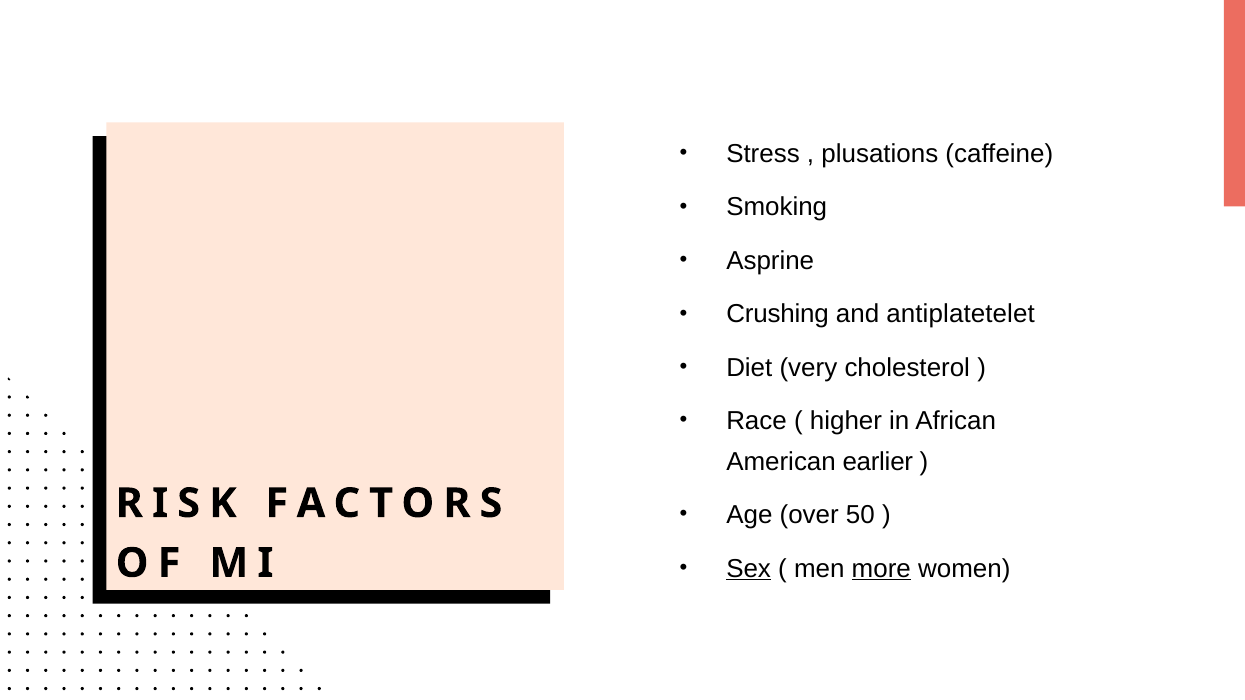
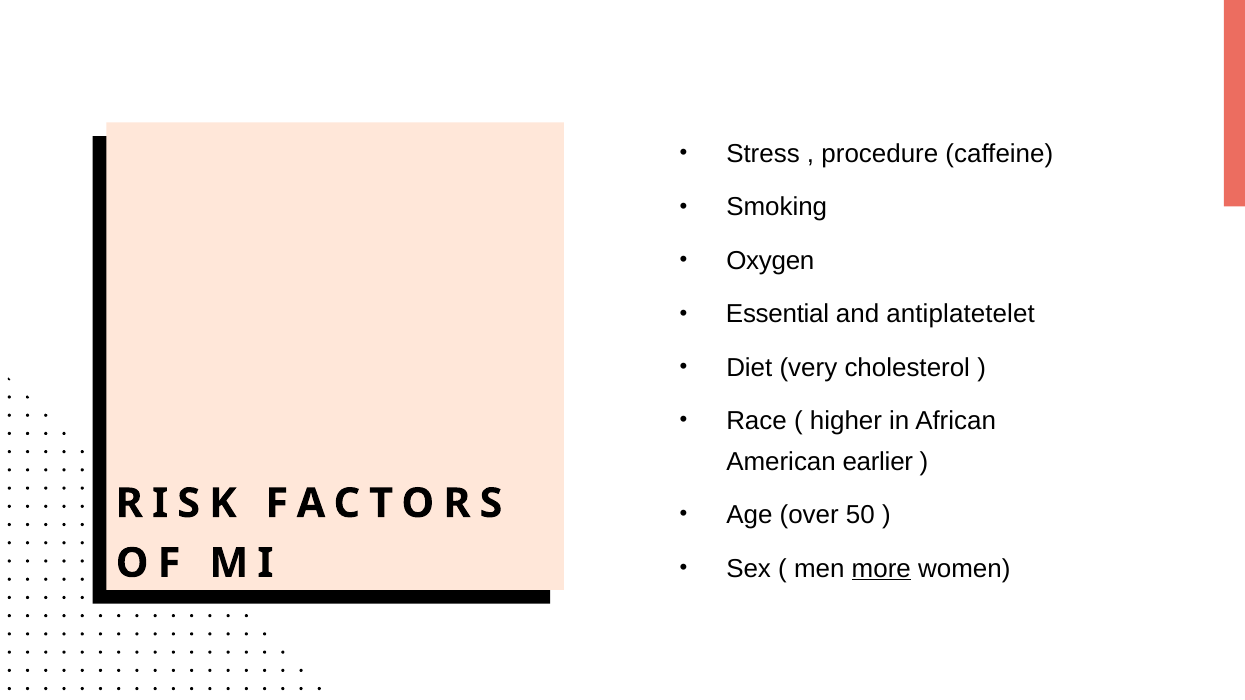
plusations: plusations -> procedure
Asprine: Asprine -> Oxygen
Crushing: Crushing -> Essential
Sex underline: present -> none
